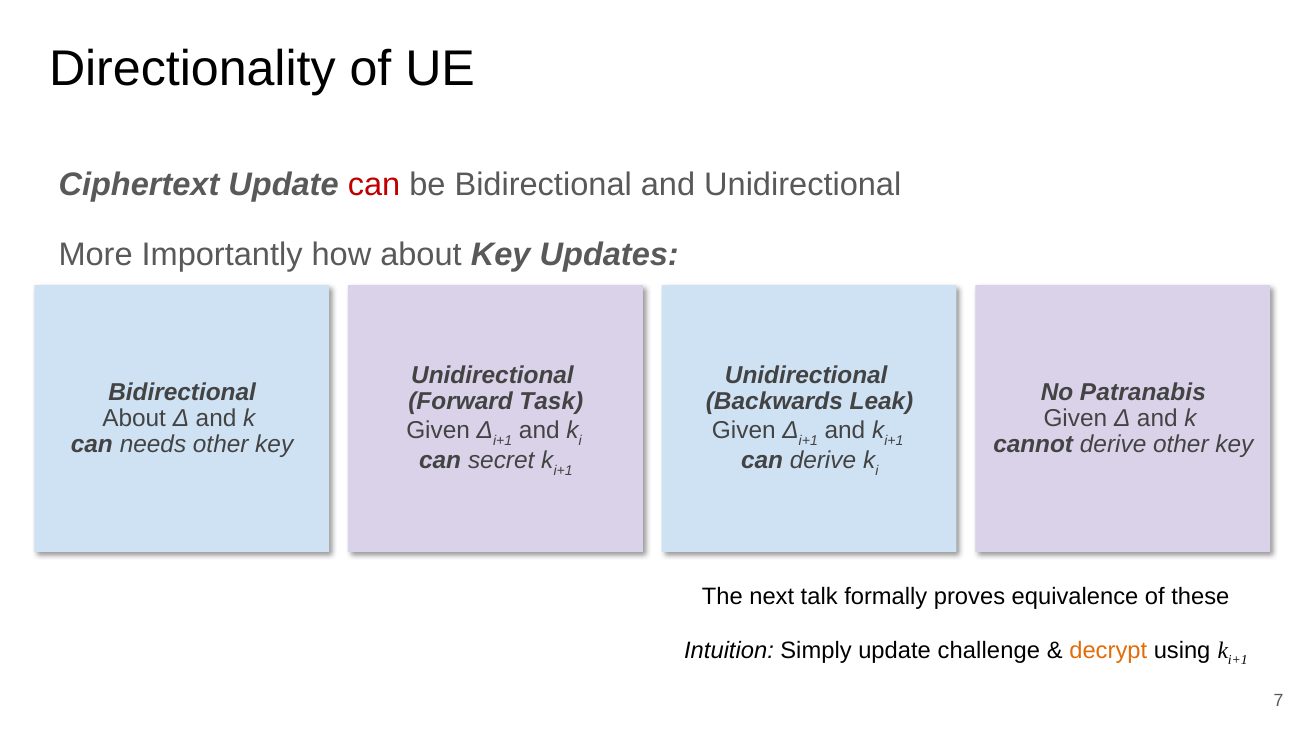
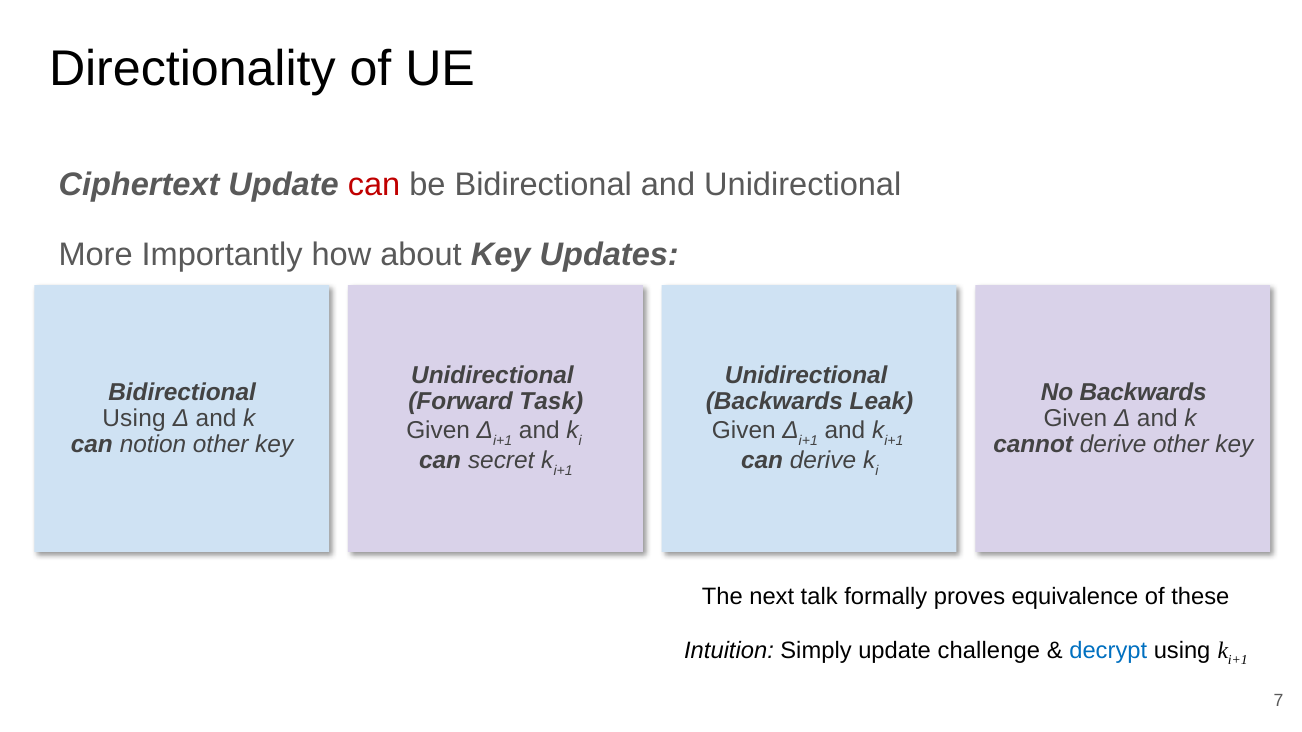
No Patranabis: Patranabis -> Backwards
About at (134, 419): About -> Using
needs: needs -> notion
decrypt colour: orange -> blue
